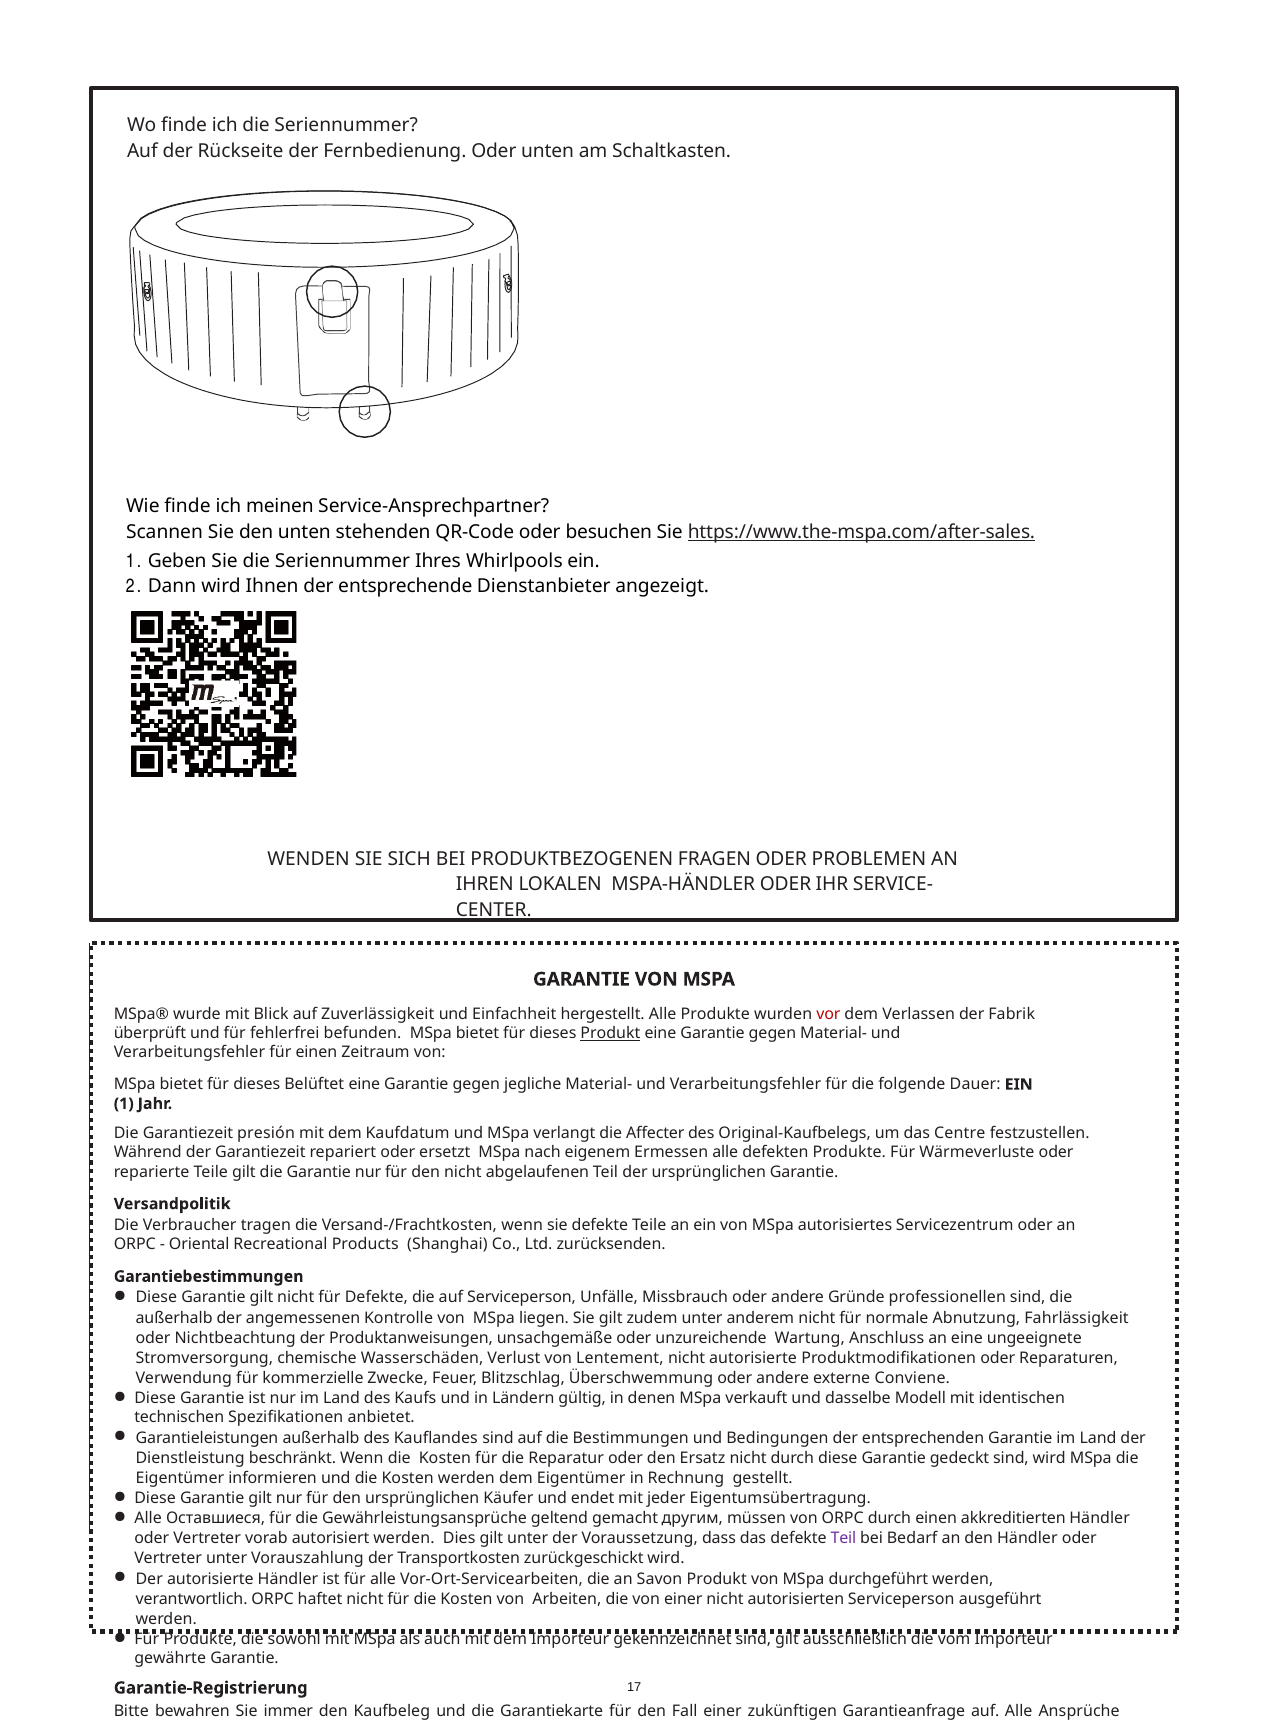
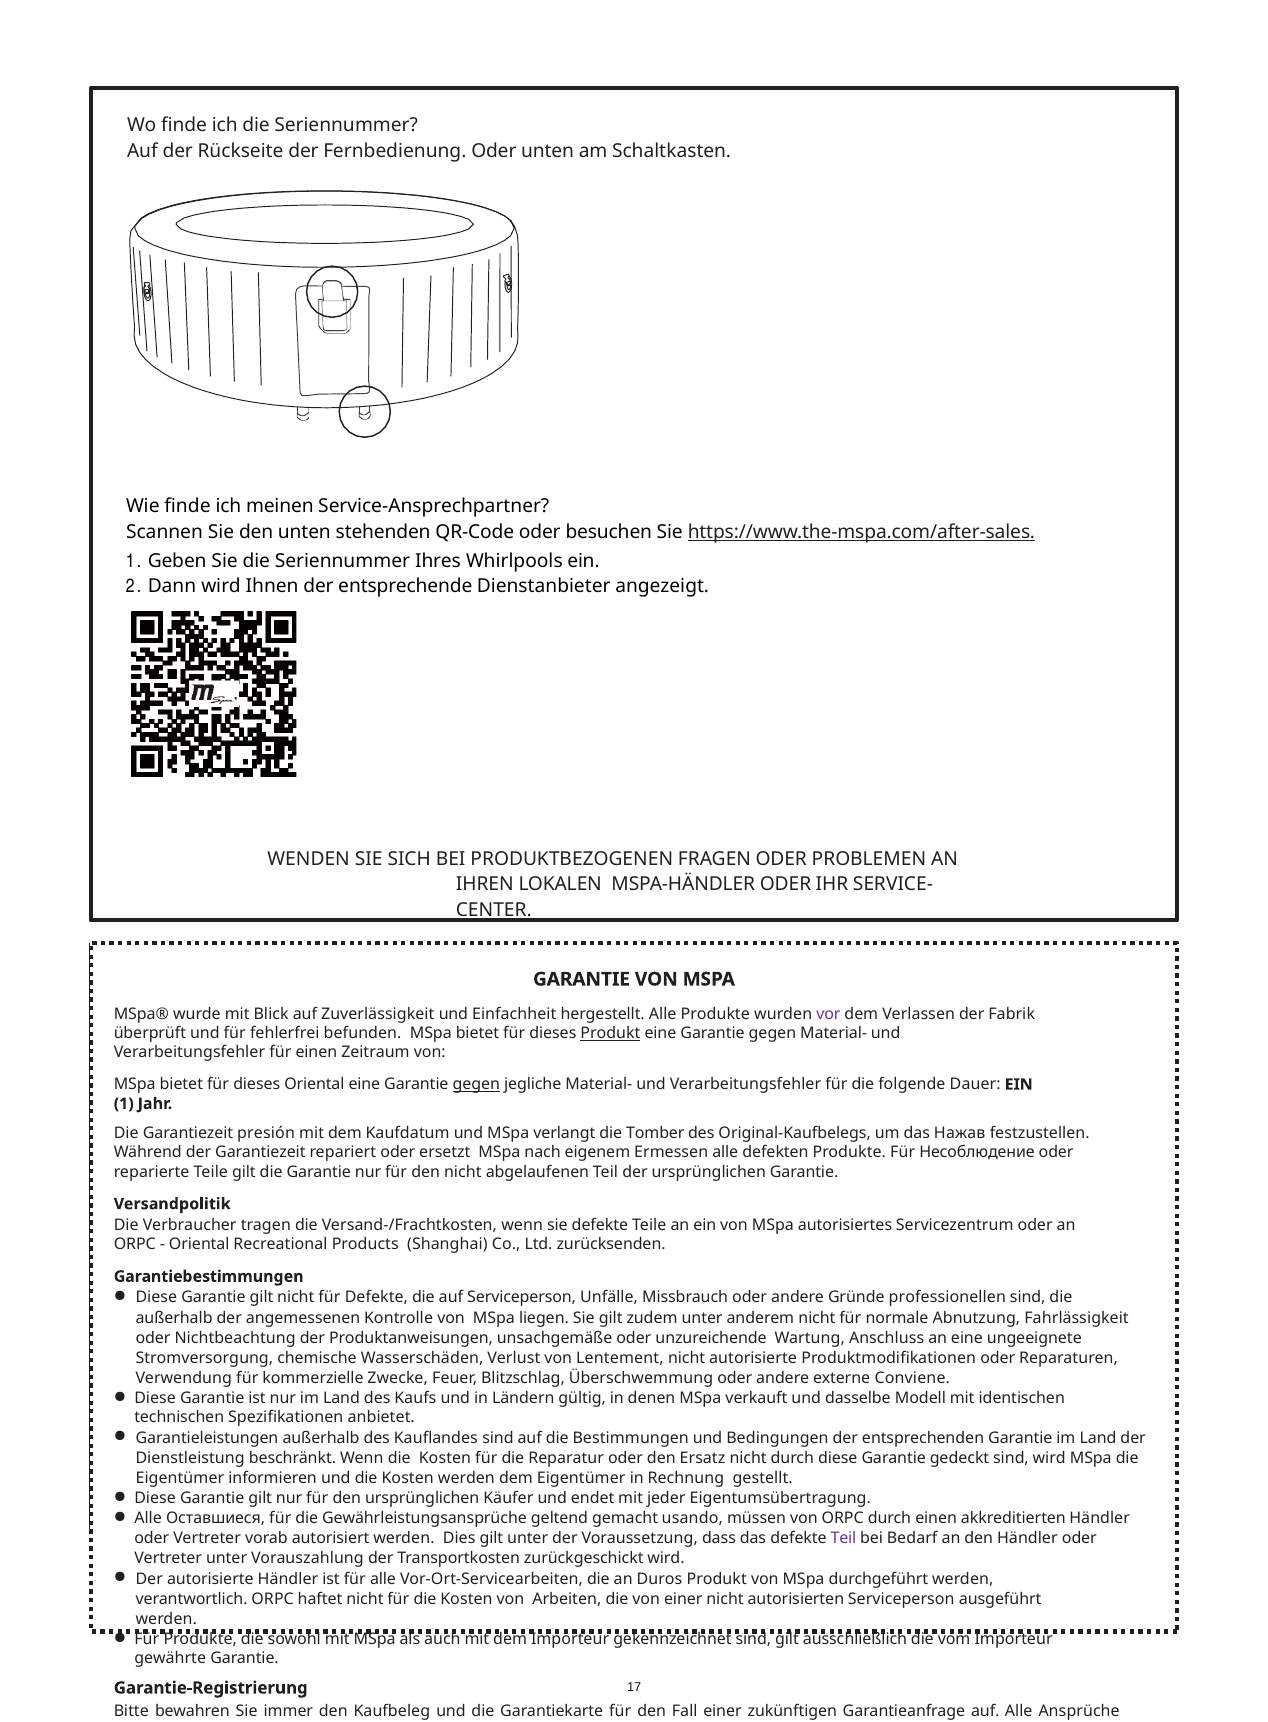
vor colour: red -> purple
dieses Belüftet: Belüftet -> Oriental
gegen at (476, 1084) underline: none -> present
Affecter: Affecter -> Tomber
Centre: Centre -> Нажав
Wärmeverluste: Wärmeverluste -> Несоблюдение
другим: другим -> usando
Savon: Savon -> Duros
